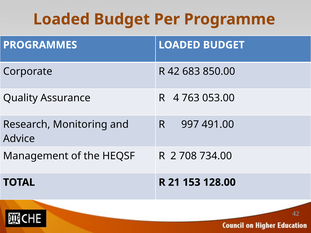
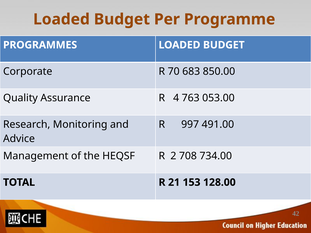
R 42: 42 -> 70
